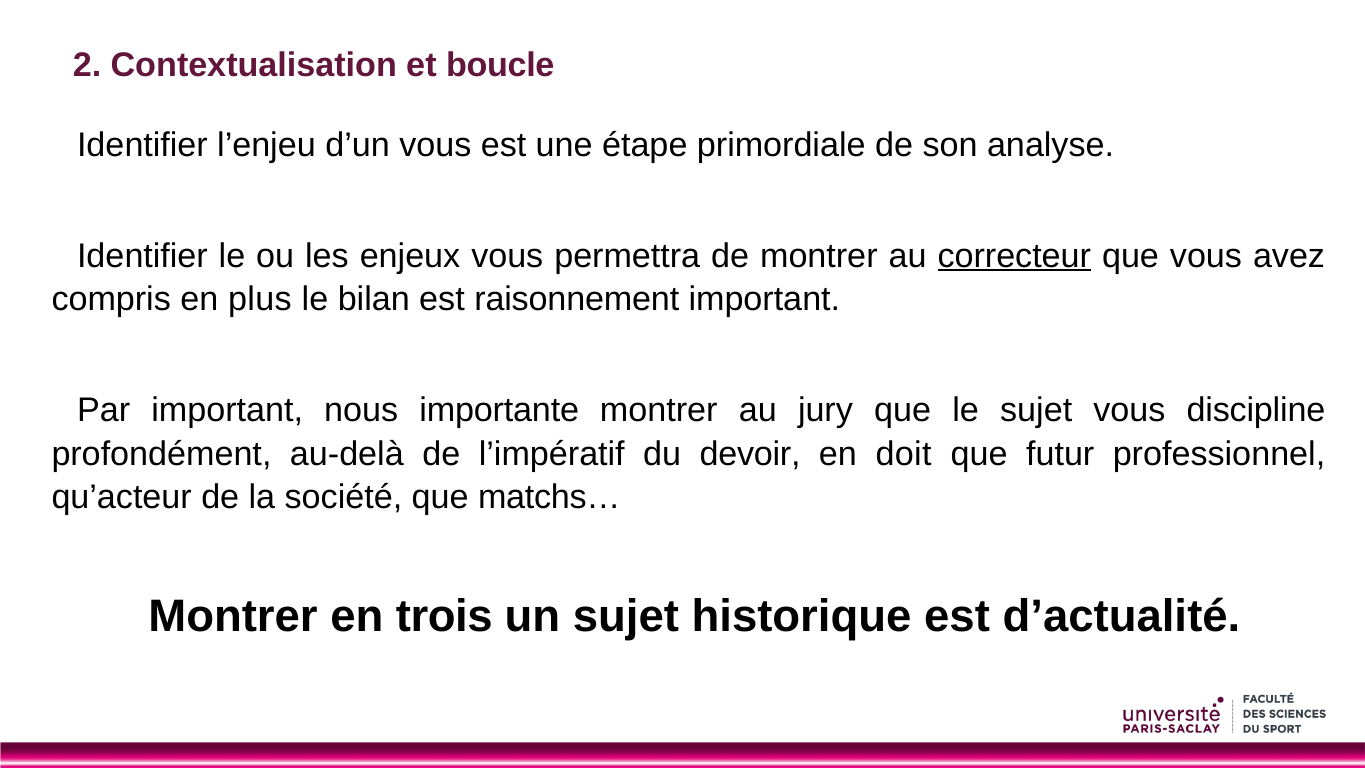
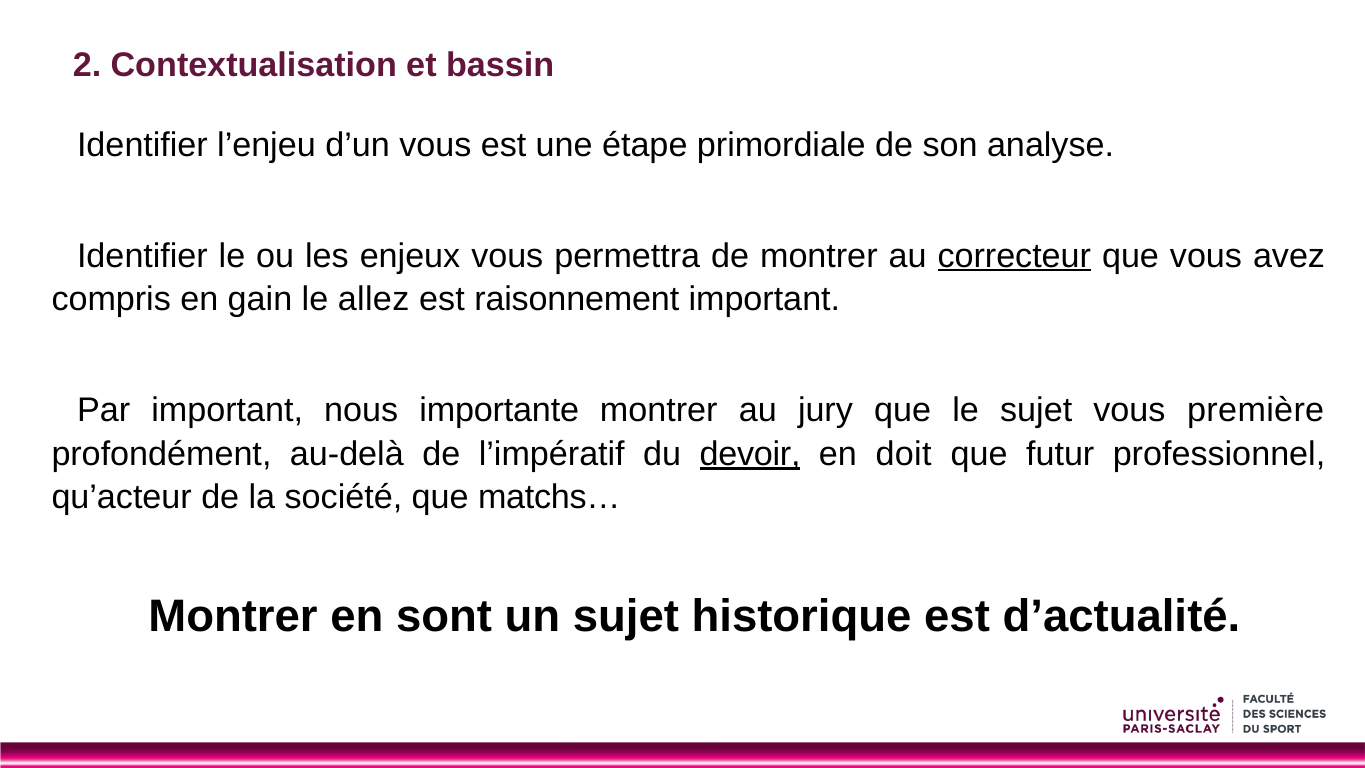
boucle: boucle -> bassin
plus: plus -> gain
bilan: bilan -> allez
discipline: discipline -> première
devoir underline: none -> present
trois: trois -> sont
